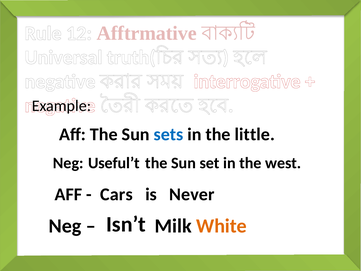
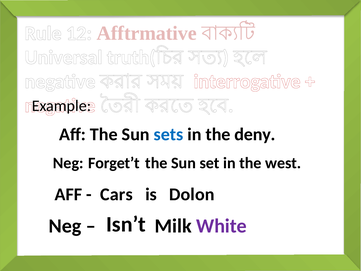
little: little -> deny
Useful’t: Useful’t -> Forget’t
Never: Never -> Dolon
White colour: orange -> purple
